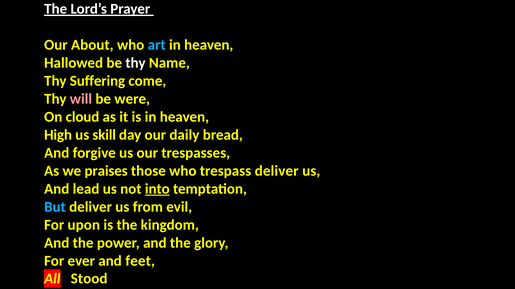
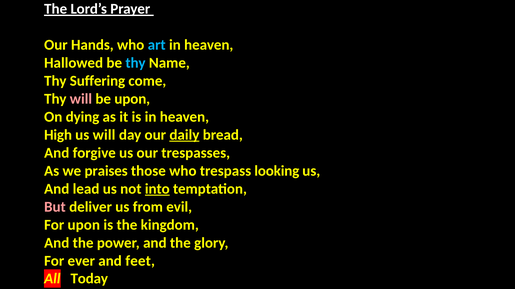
About: About -> Hands
thy at (136, 63) colour: white -> light blue
be were: were -> upon
cloud: cloud -> dying
us skill: skill -> will
daily underline: none -> present
trespass deliver: deliver -> looking
But colour: light blue -> pink
Stood: Stood -> Today
